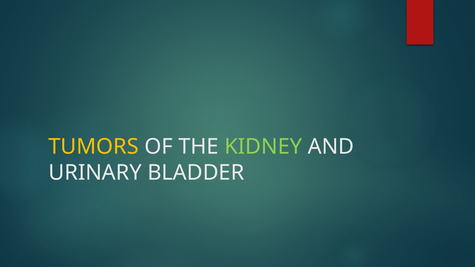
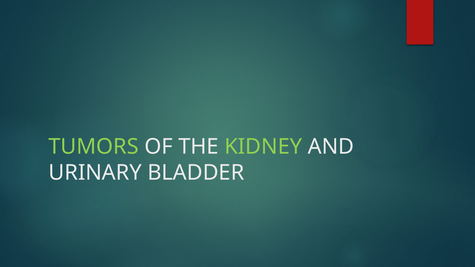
TUMORS colour: yellow -> light green
